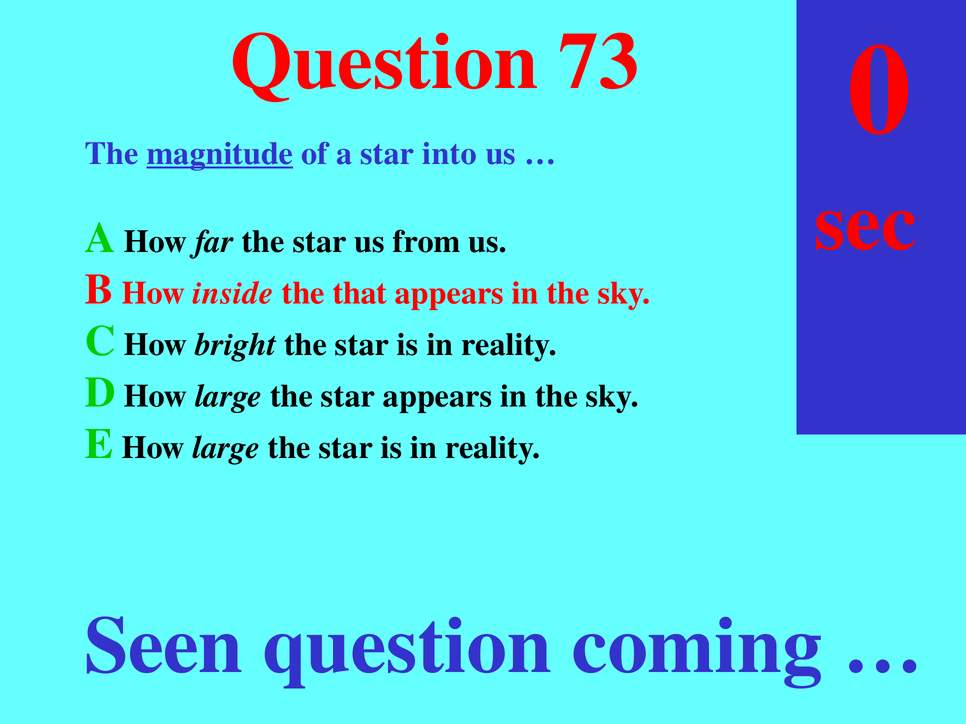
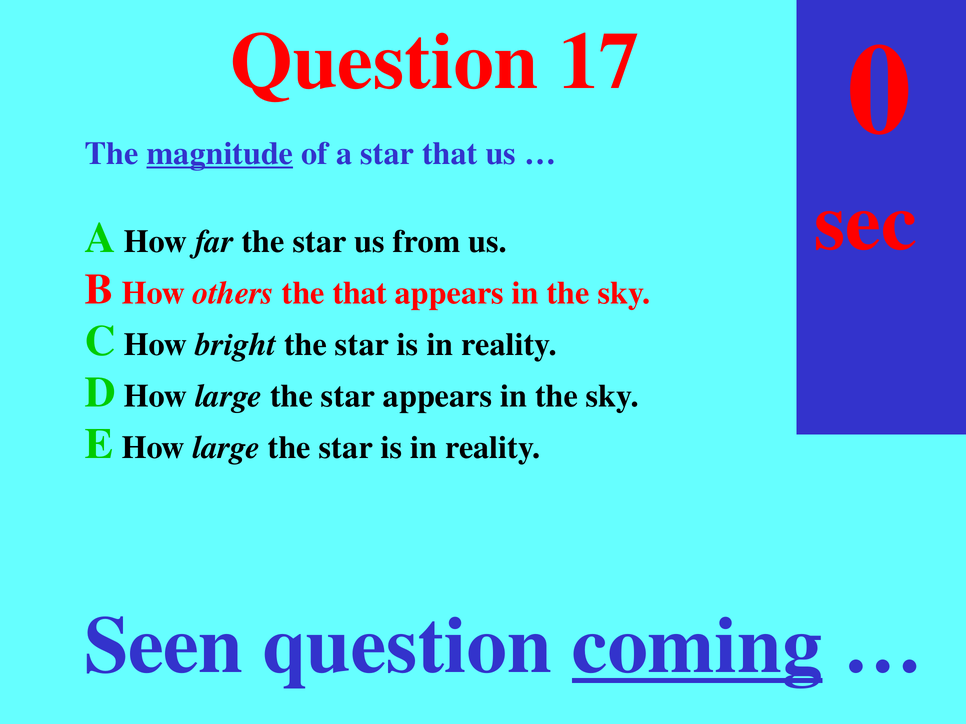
Question 73: 73 -> 17
star into: into -> that
inside: inside -> others
coming underline: none -> present
